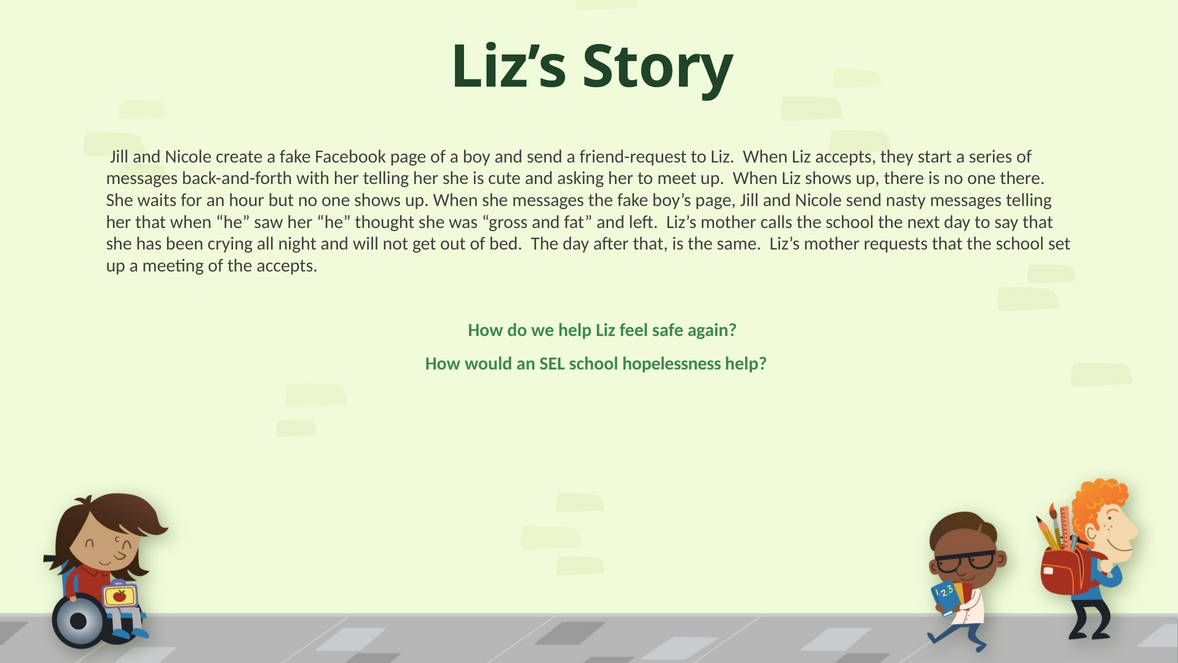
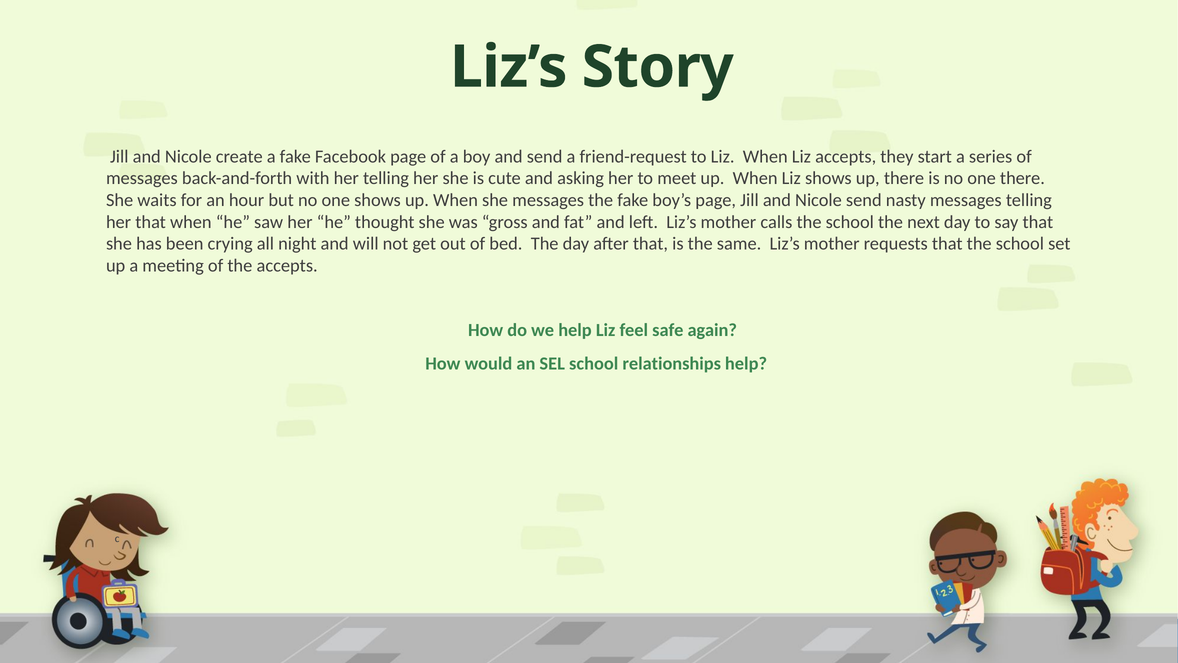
hopelessness: hopelessness -> relationships
